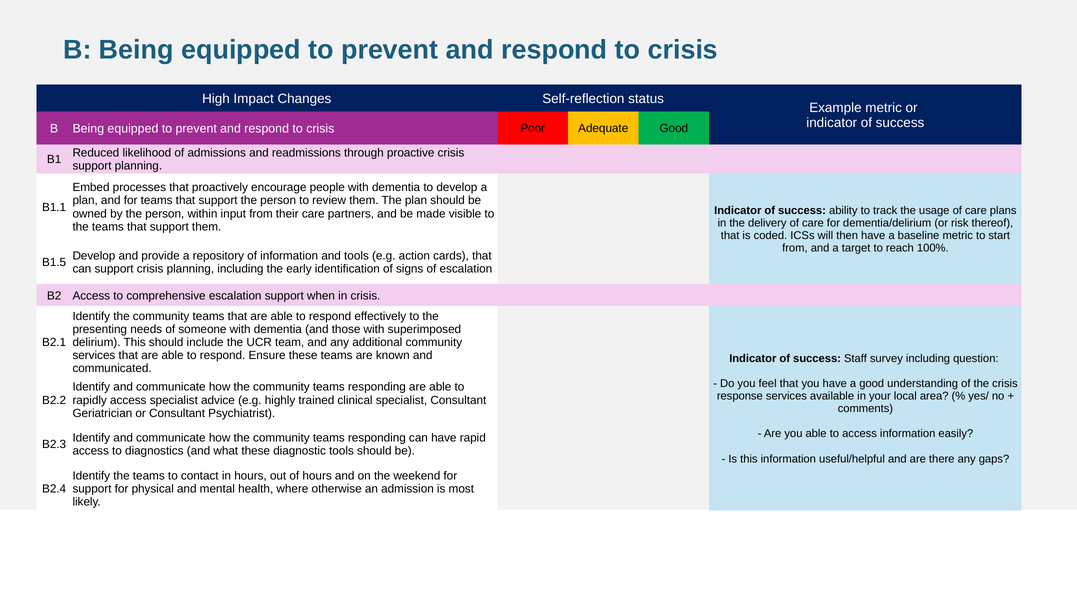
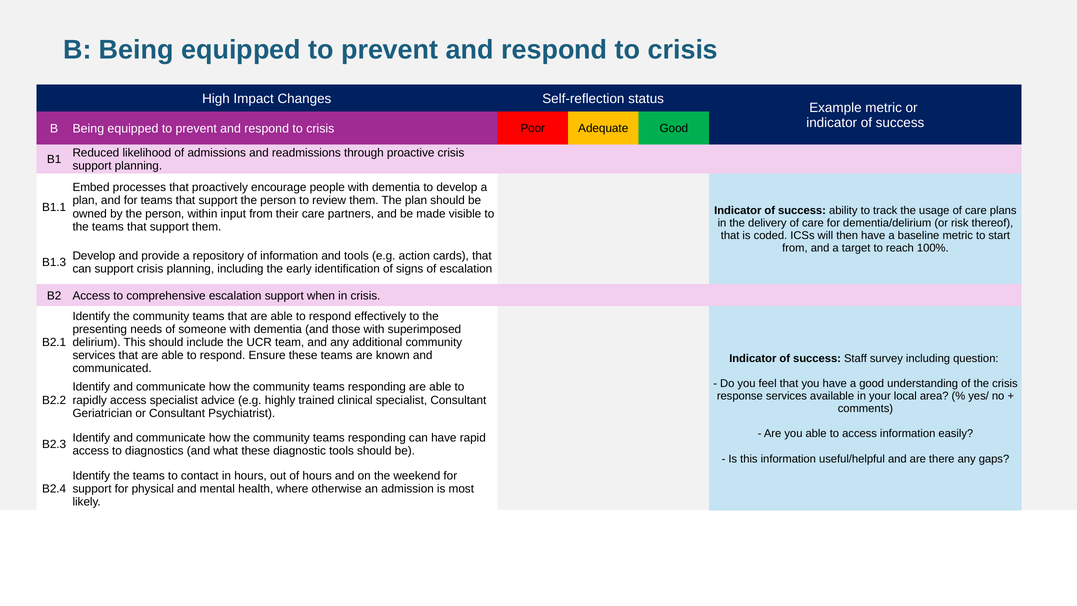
B1.5: B1.5 -> B1.3
